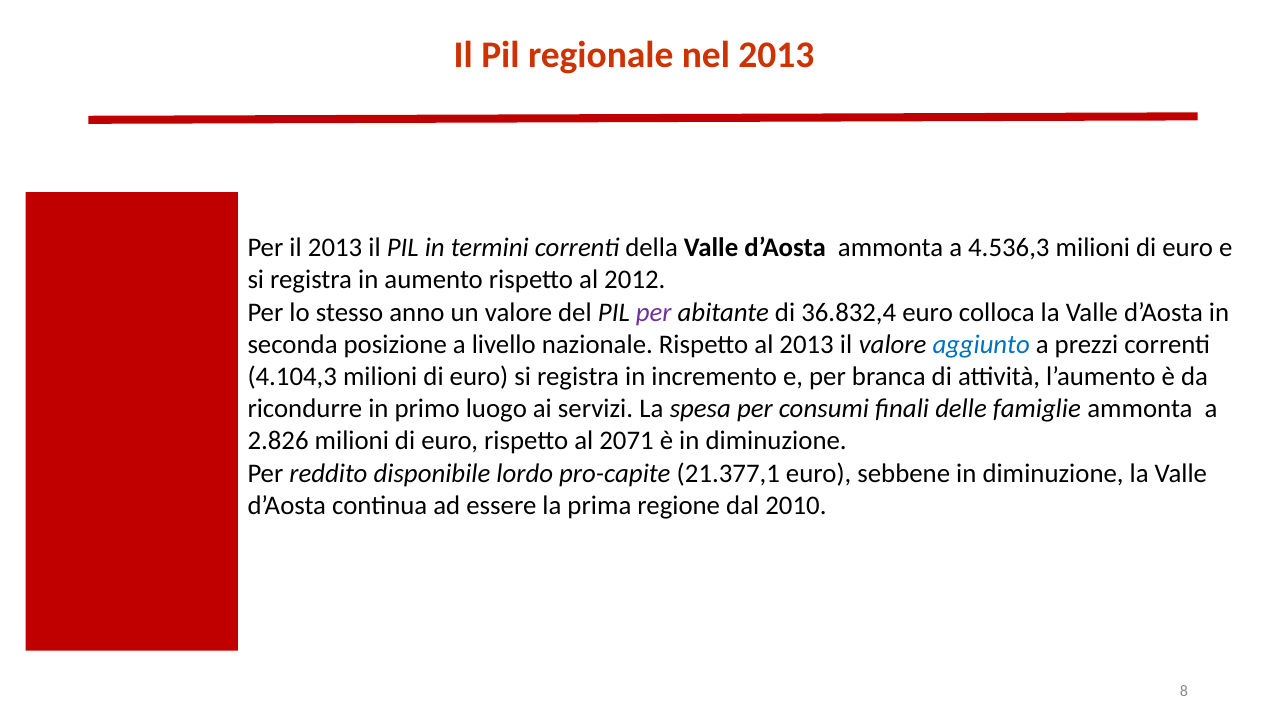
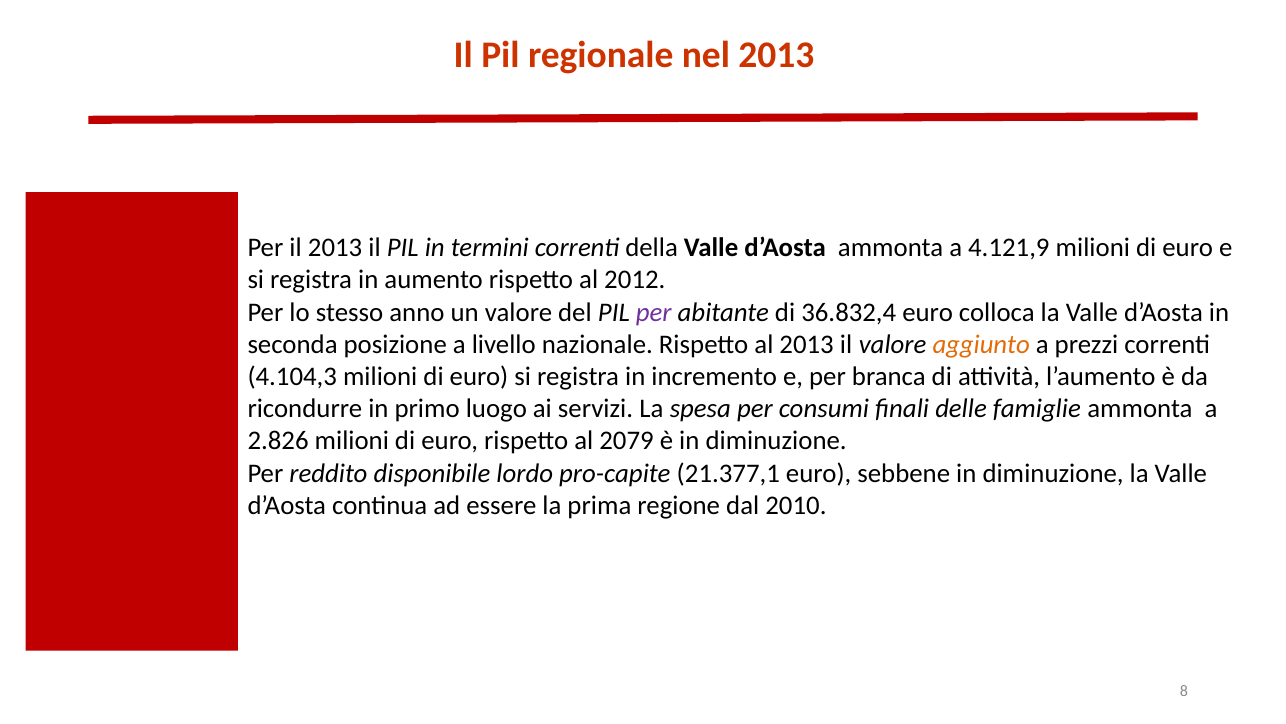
4.536,3: 4.536,3 -> 4.121,9
aggiunto colour: blue -> orange
2071: 2071 -> 2079
